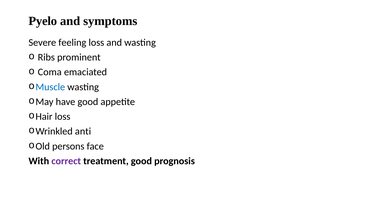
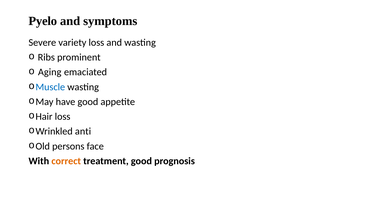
feeling: feeling -> variety
Coma: Coma -> Aging
correct colour: purple -> orange
